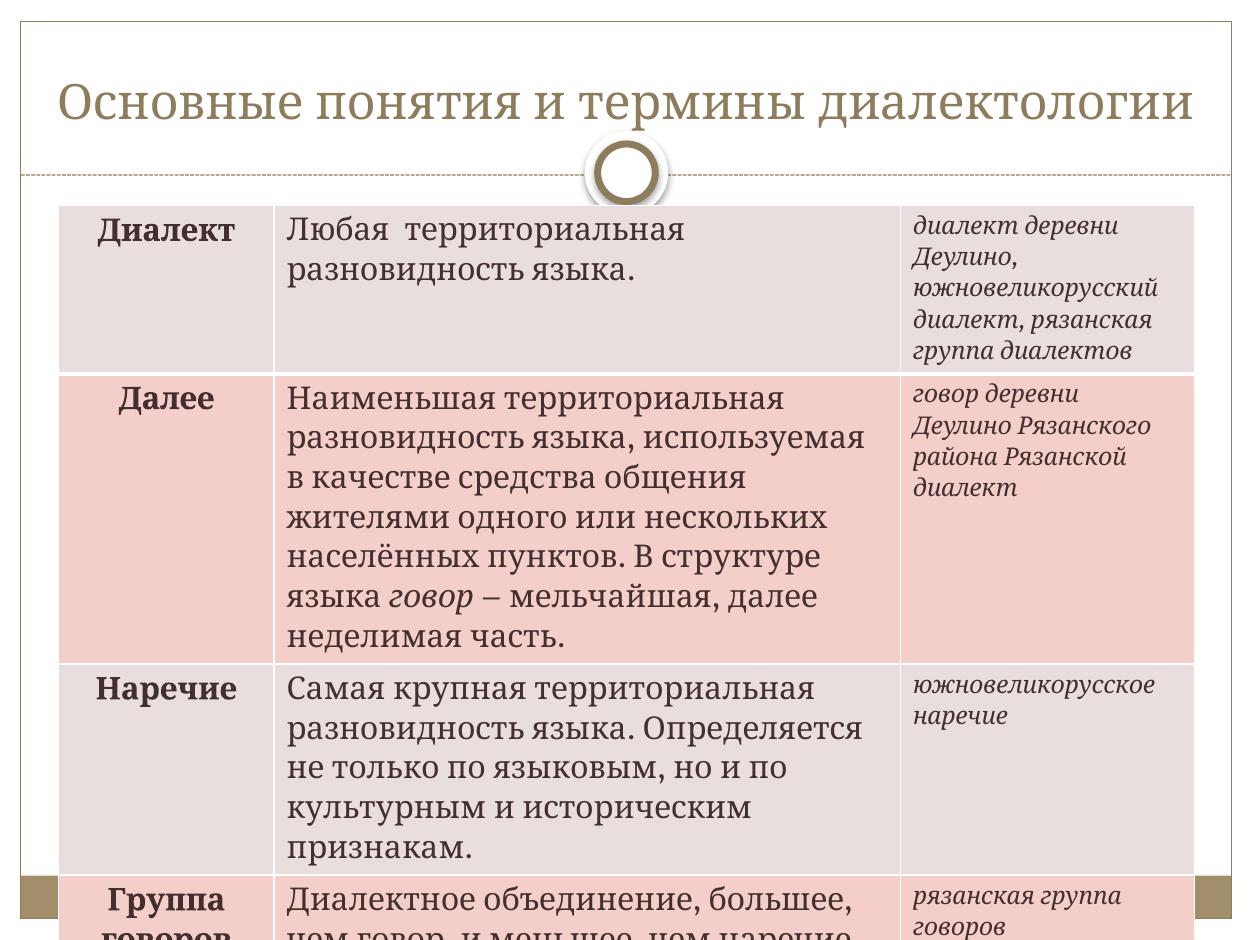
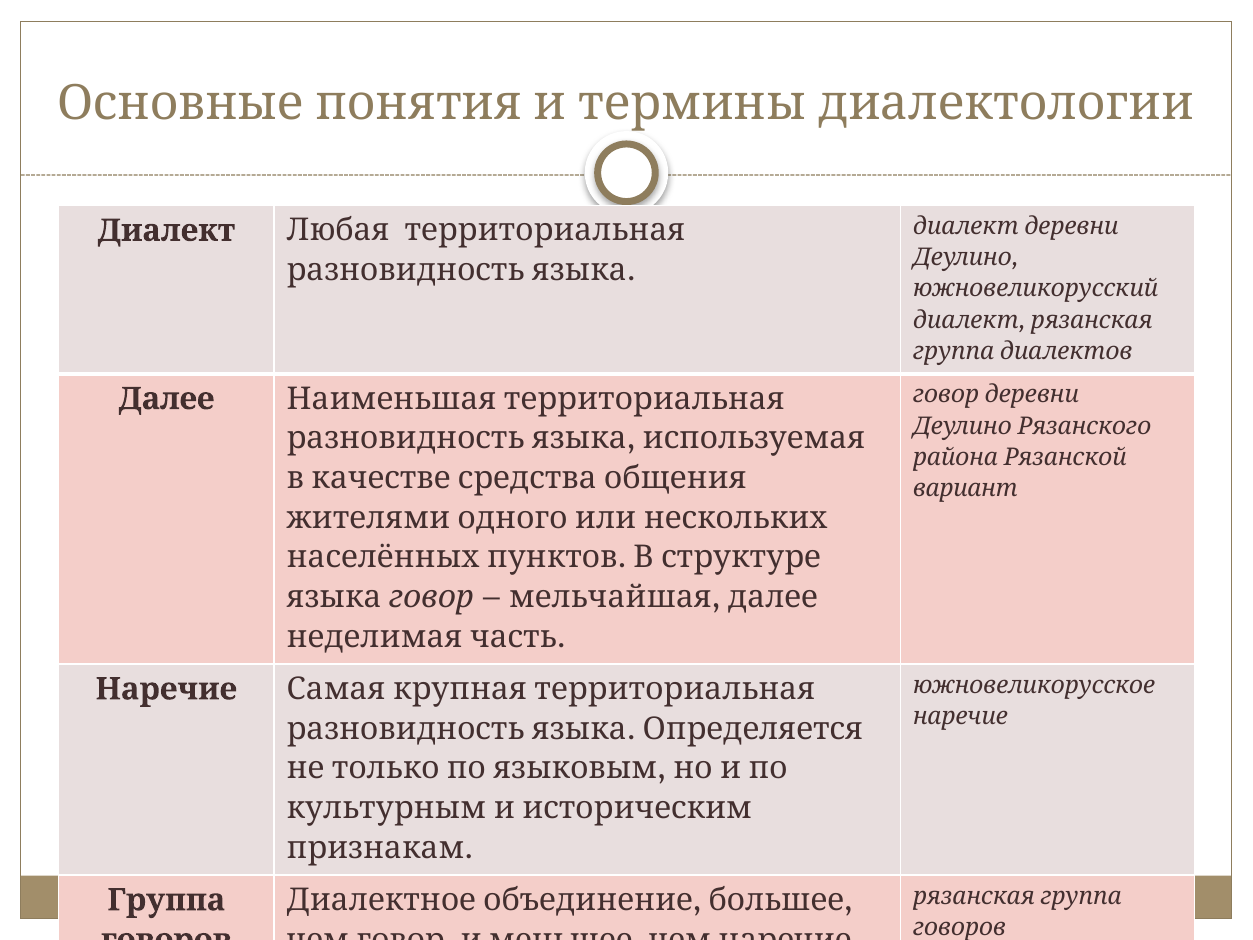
диалект at (965, 488): диалект -> вариант
